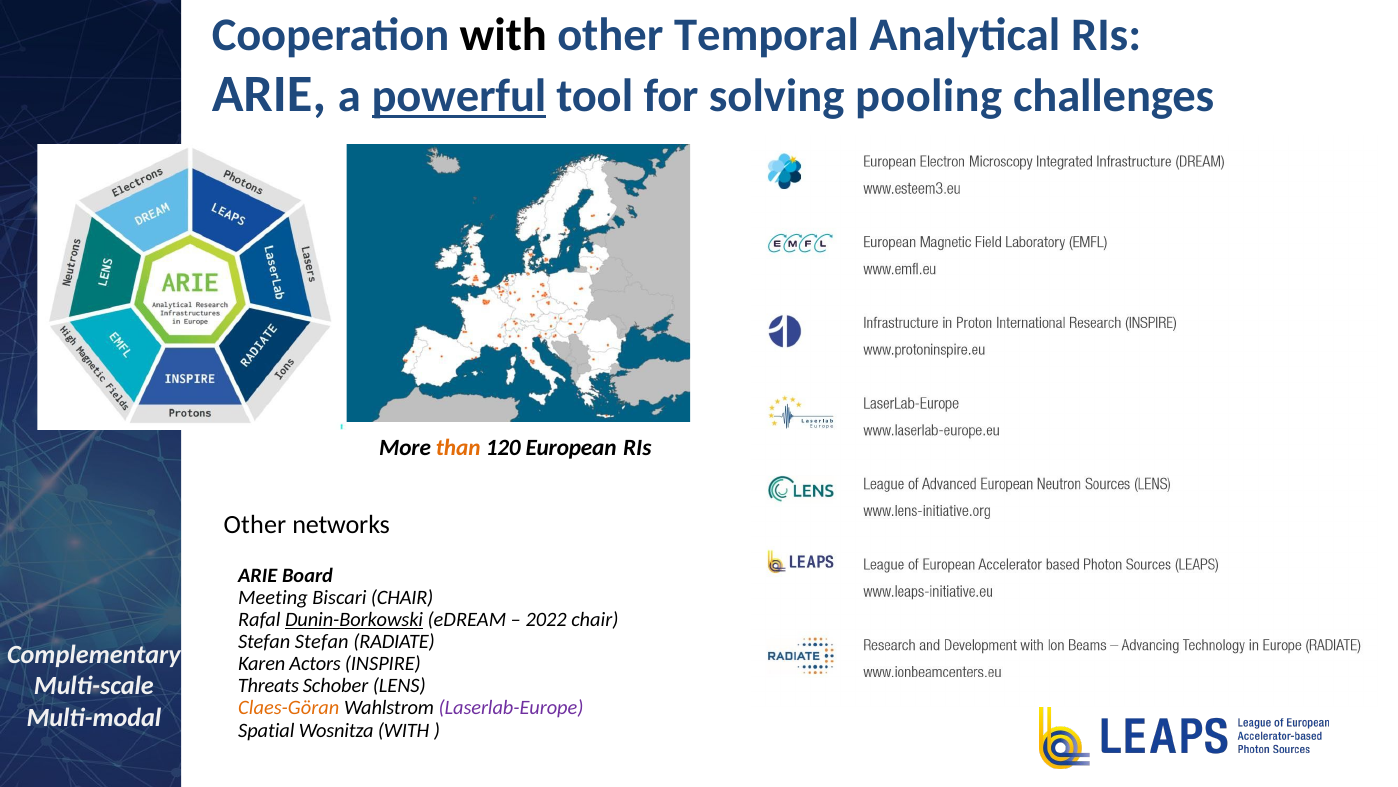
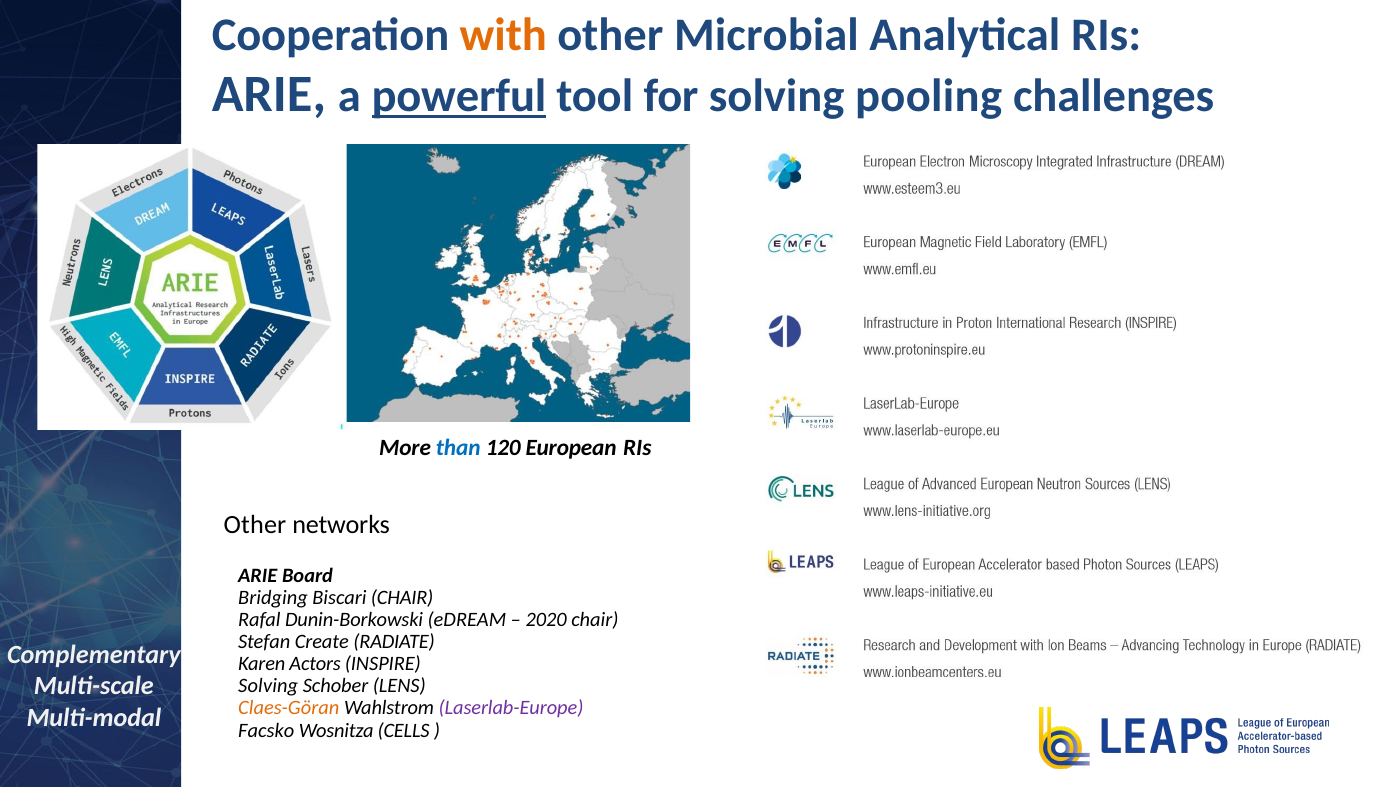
with at (503, 35) colour: black -> orange
Temporal: Temporal -> Microbial
than colour: orange -> blue
Meeting: Meeting -> Bridging
Dunin-Borkowski underline: present -> none
2022: 2022 -> 2020
Stefan Stefan: Stefan -> Create
Threats at (268, 685): Threats -> Solving
Spatial: Spatial -> Facsko
Wosnitza WITH: WITH -> CELLS
